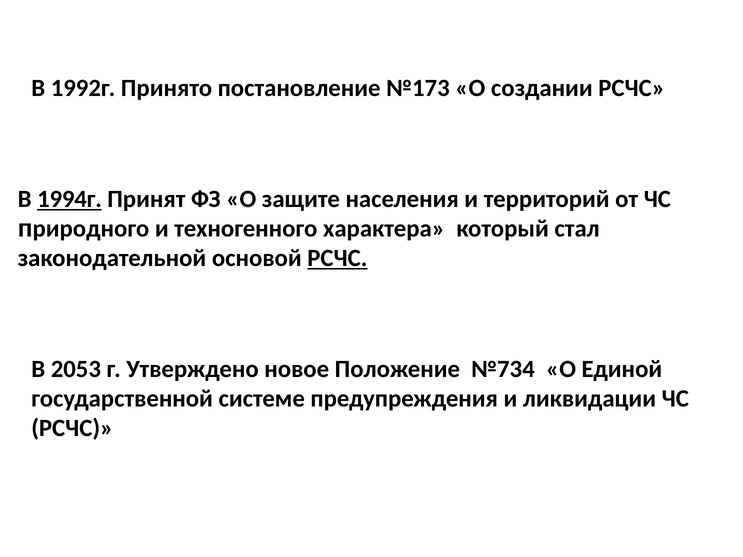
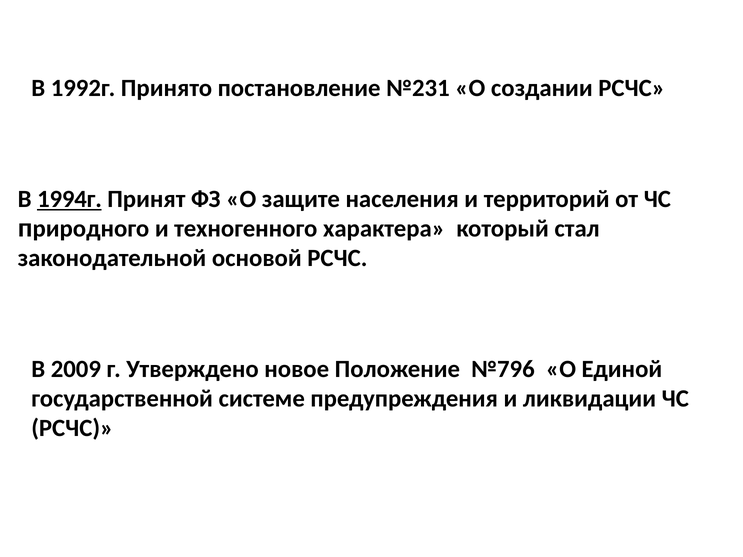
№173: №173 -> №231
РСЧС at (337, 258) underline: present -> none
2053: 2053 -> 2009
№734: №734 -> №796
